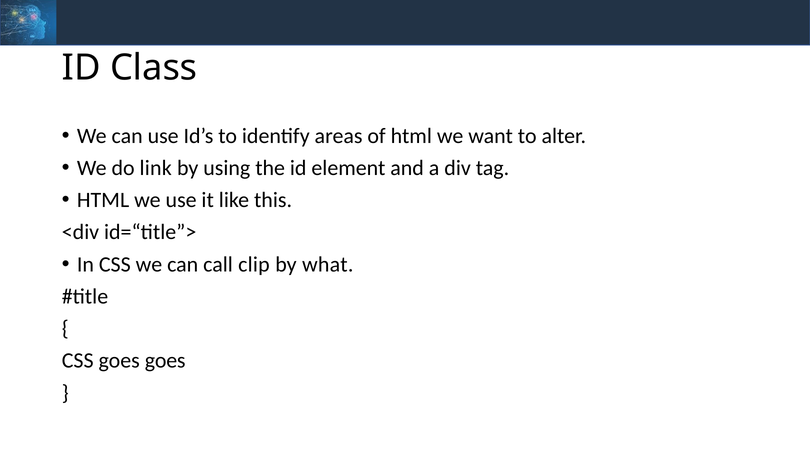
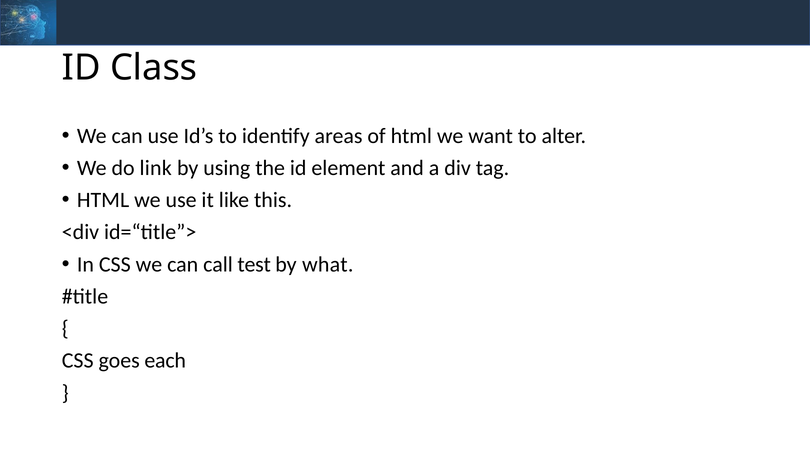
clip: clip -> test
goes goes: goes -> each
